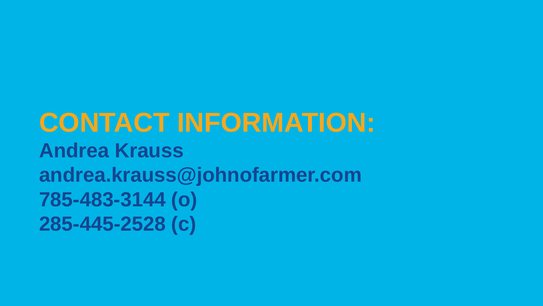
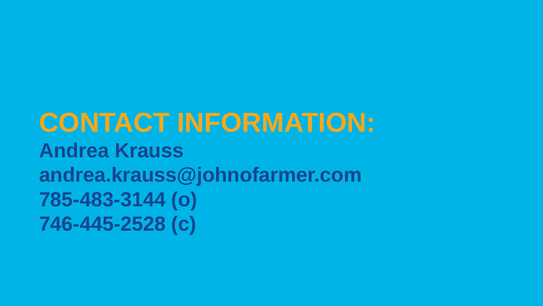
285-445-2528: 285-445-2528 -> 746-445-2528
